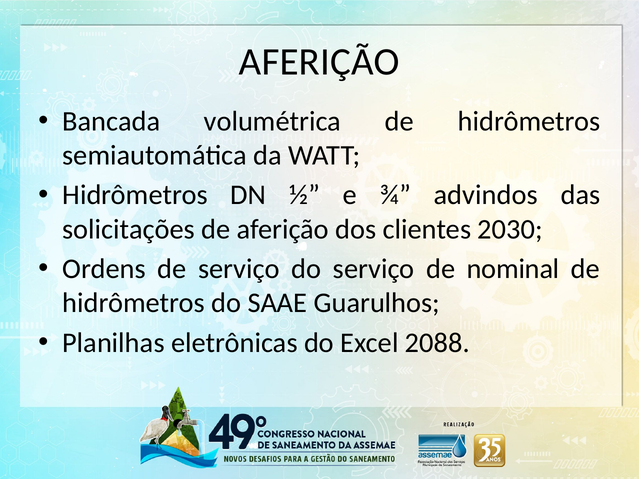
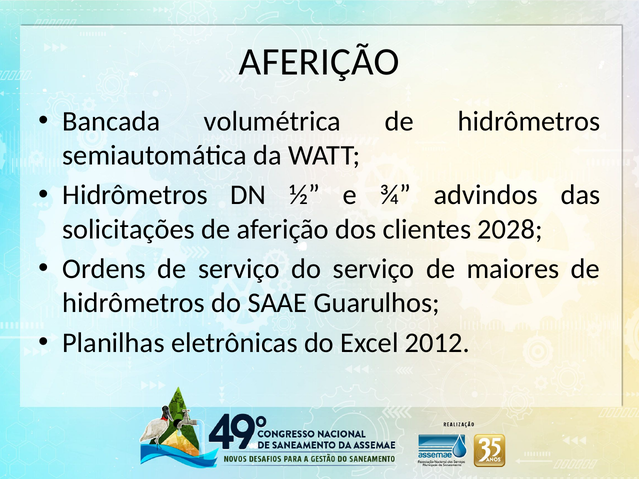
2030: 2030 -> 2028
nominal: nominal -> maiores
2088: 2088 -> 2012
